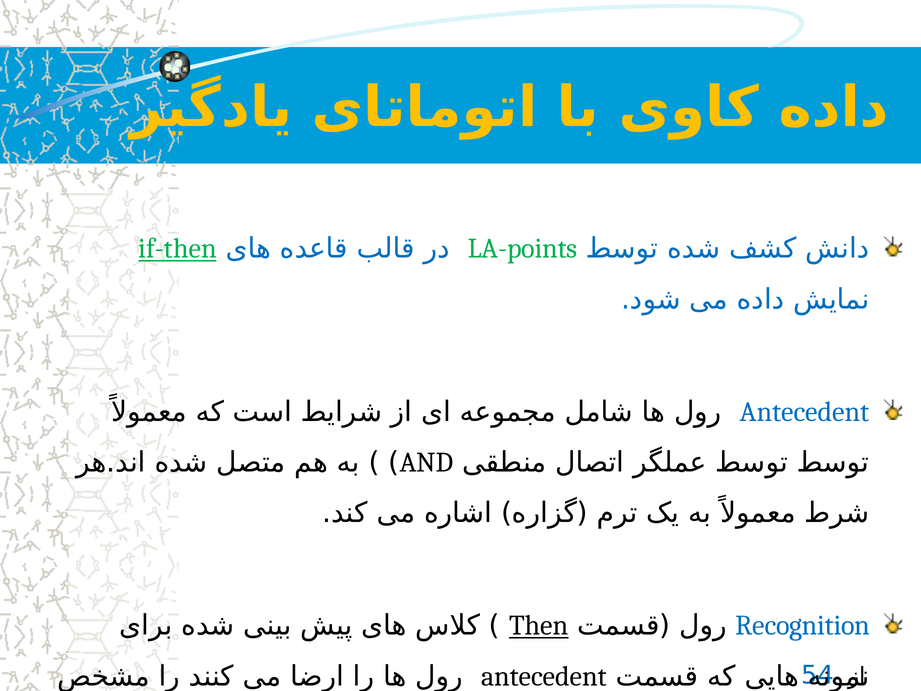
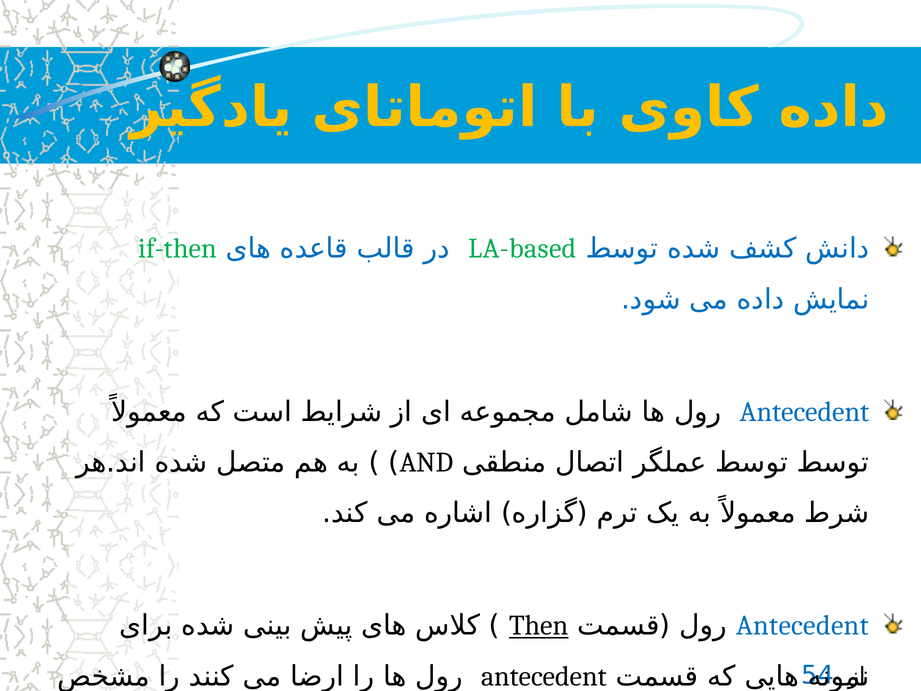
if-then underline: present -> none
LA-points: LA-points -> LA-based
Recognition at (803, 625): Recognition -> Antecedent
